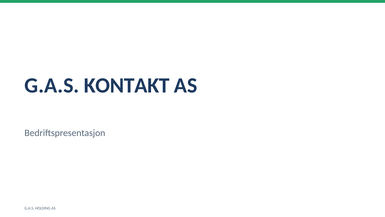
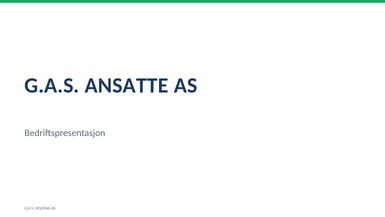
KONTAKT: KONTAKT -> ANSATTE
